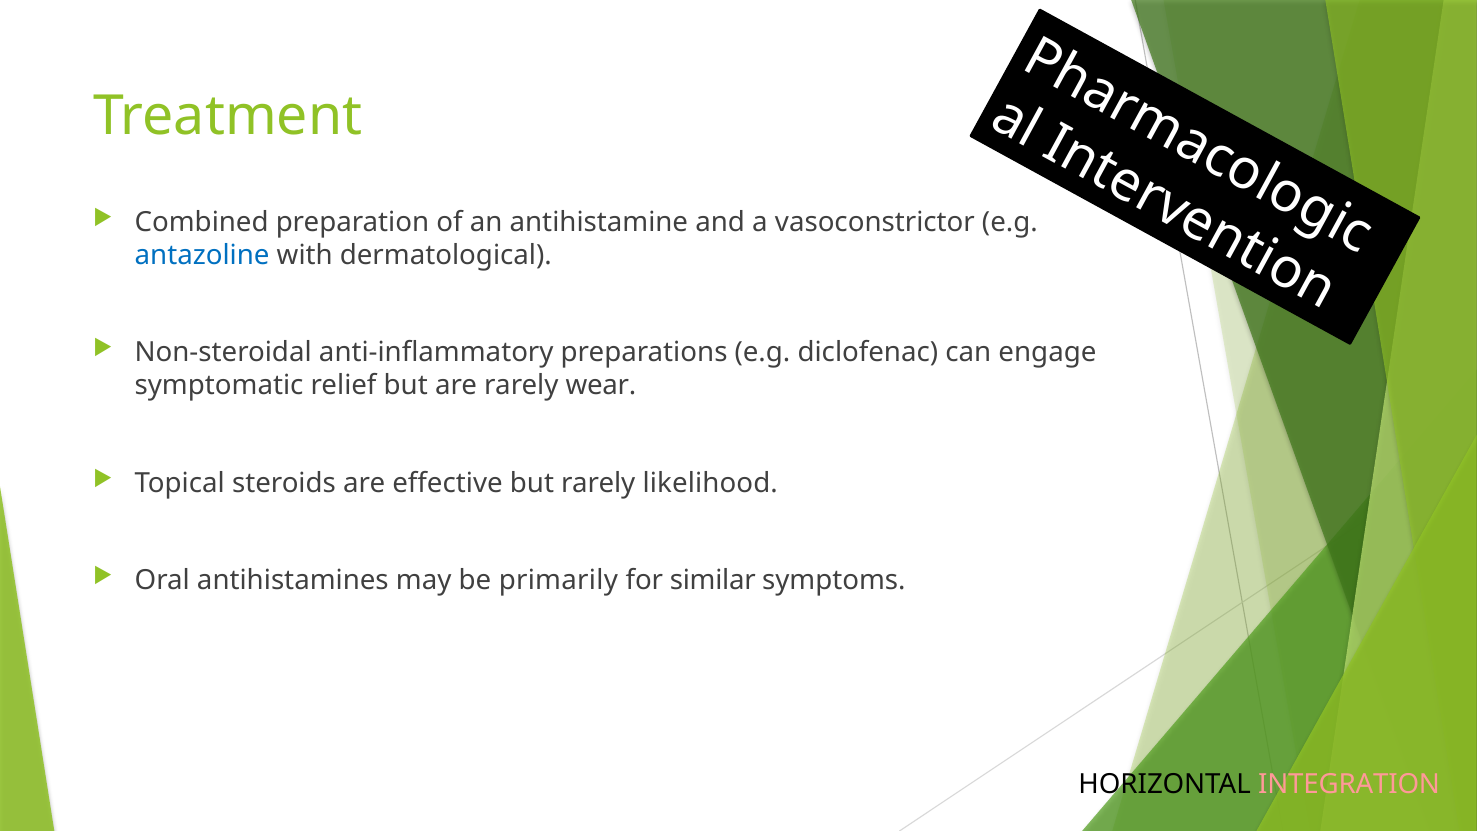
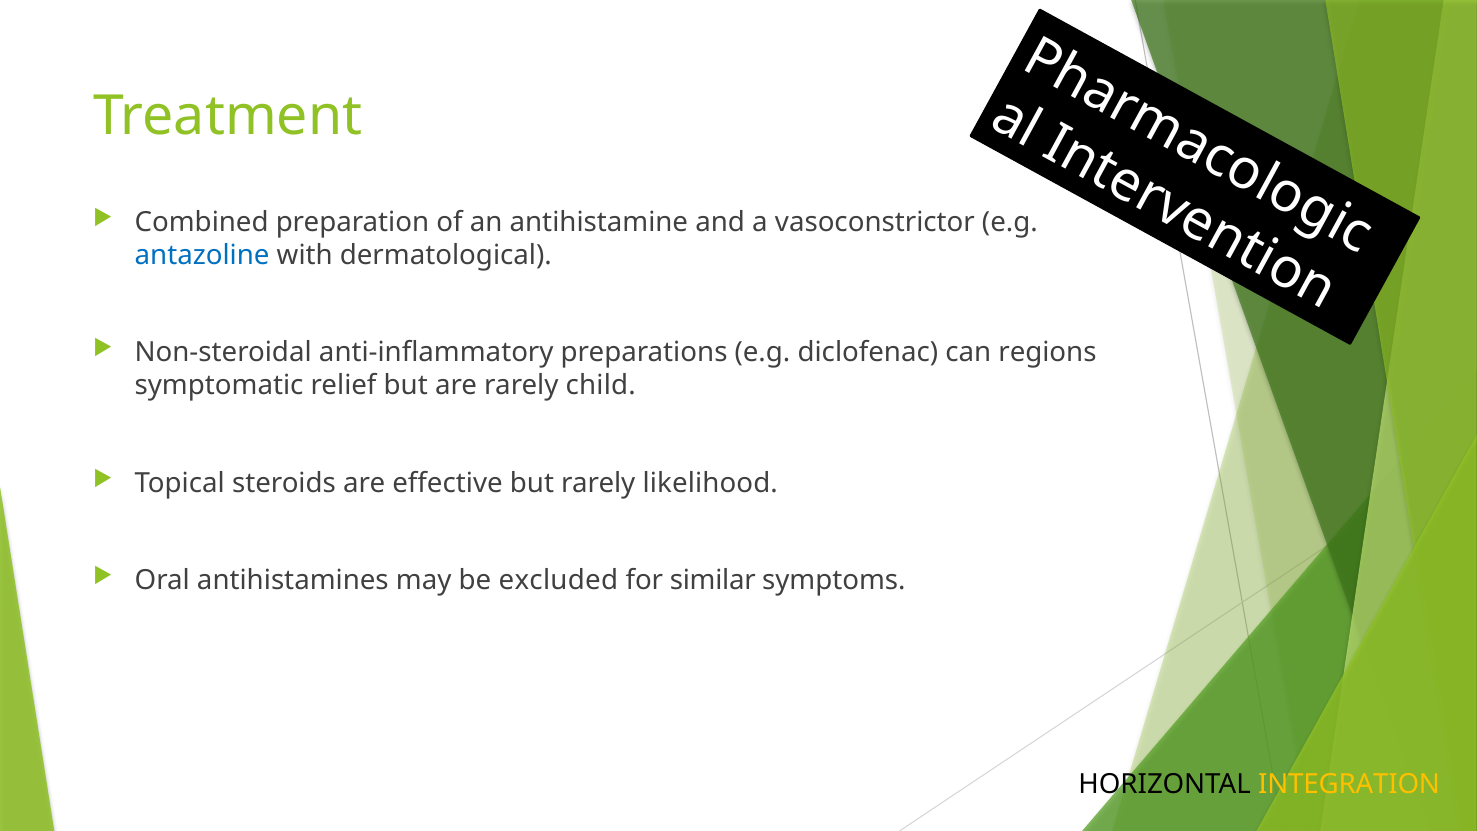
engage: engage -> regions
wear: wear -> child
primarily: primarily -> excluded
INTEGRATION colour: pink -> yellow
